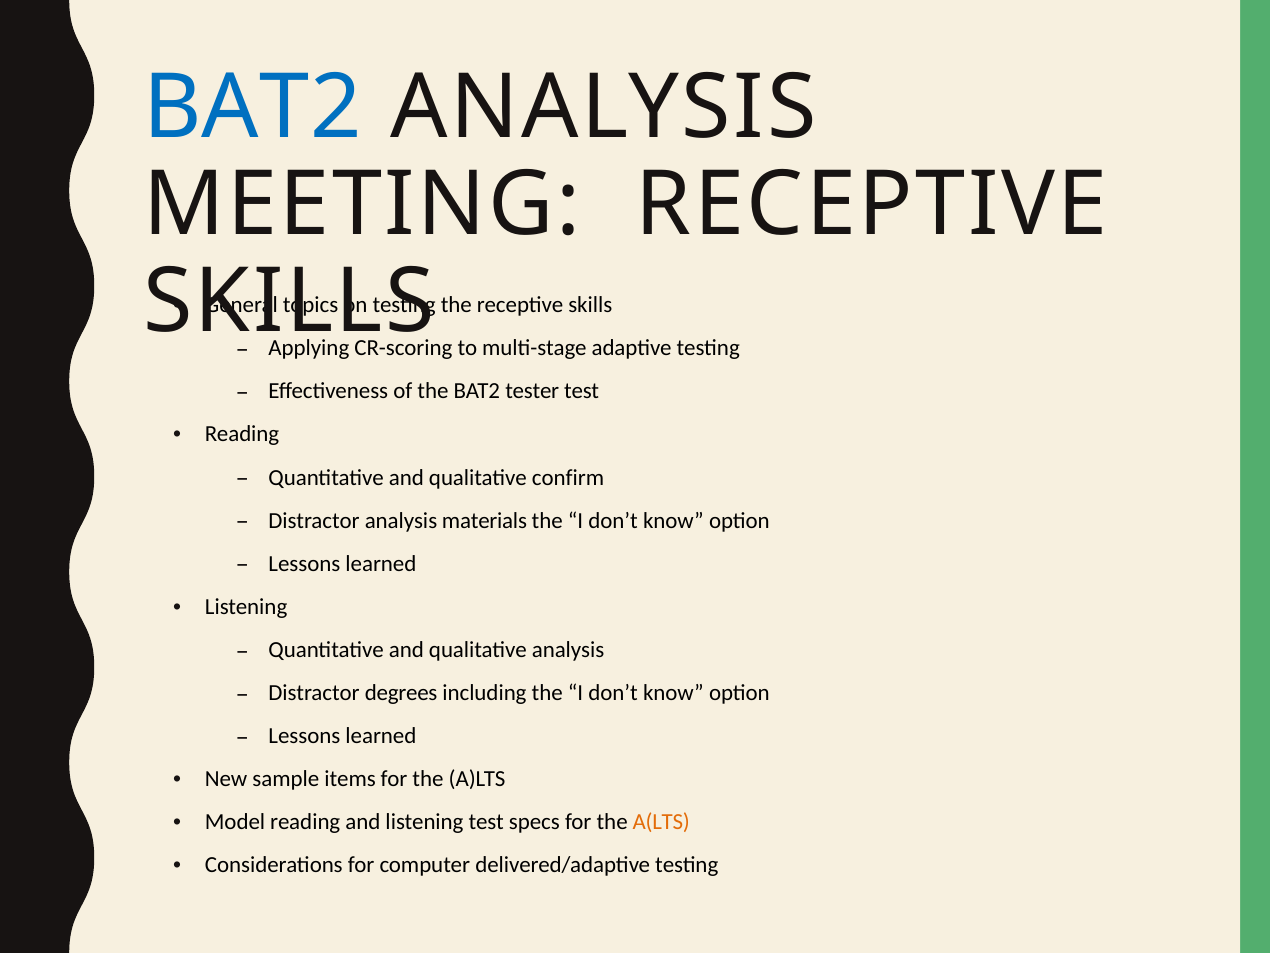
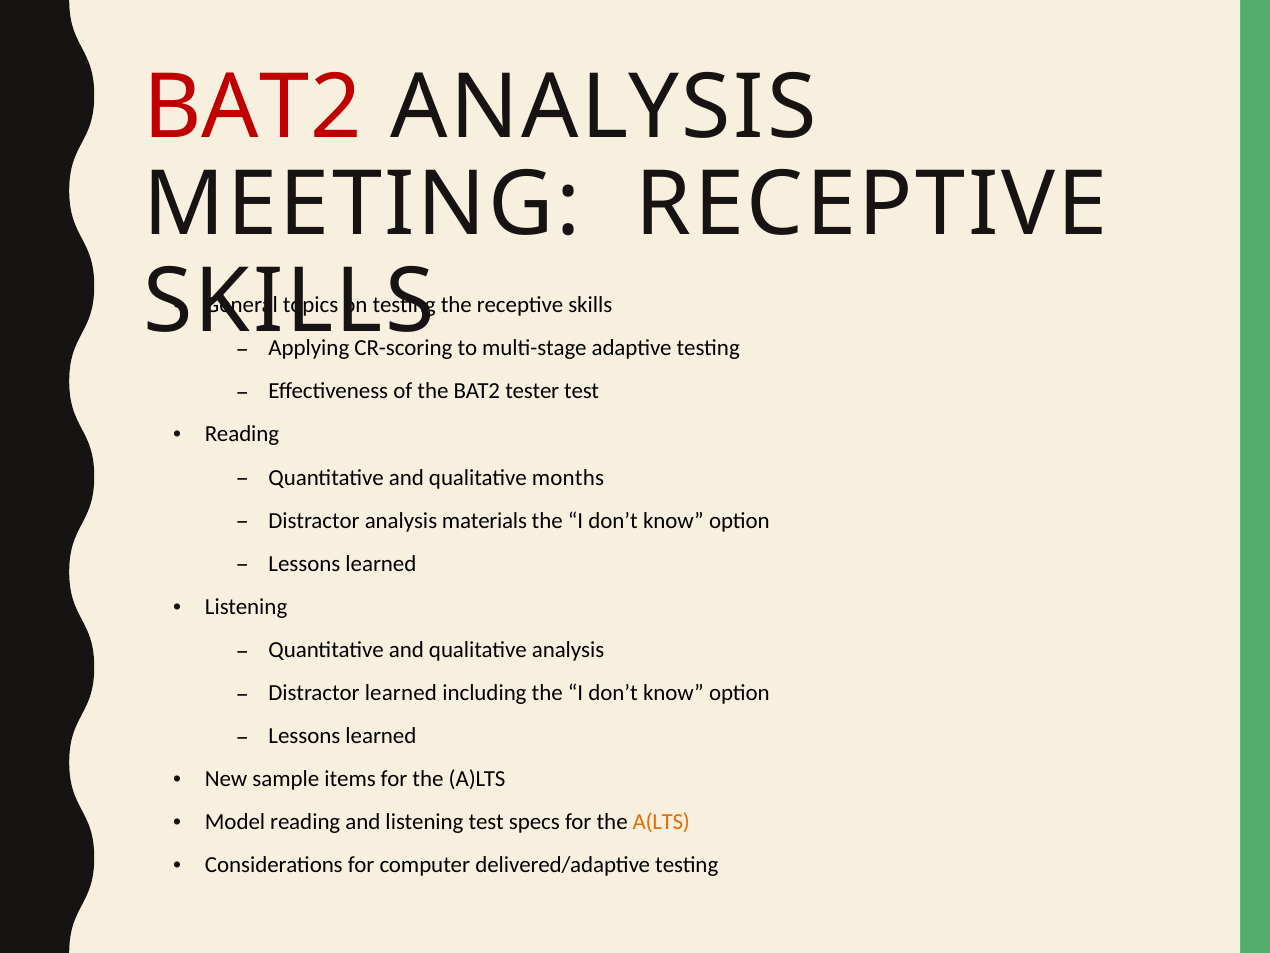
BAT2 at (252, 107) colour: blue -> red
confirm: confirm -> months
Distractor degrees: degrees -> learned
